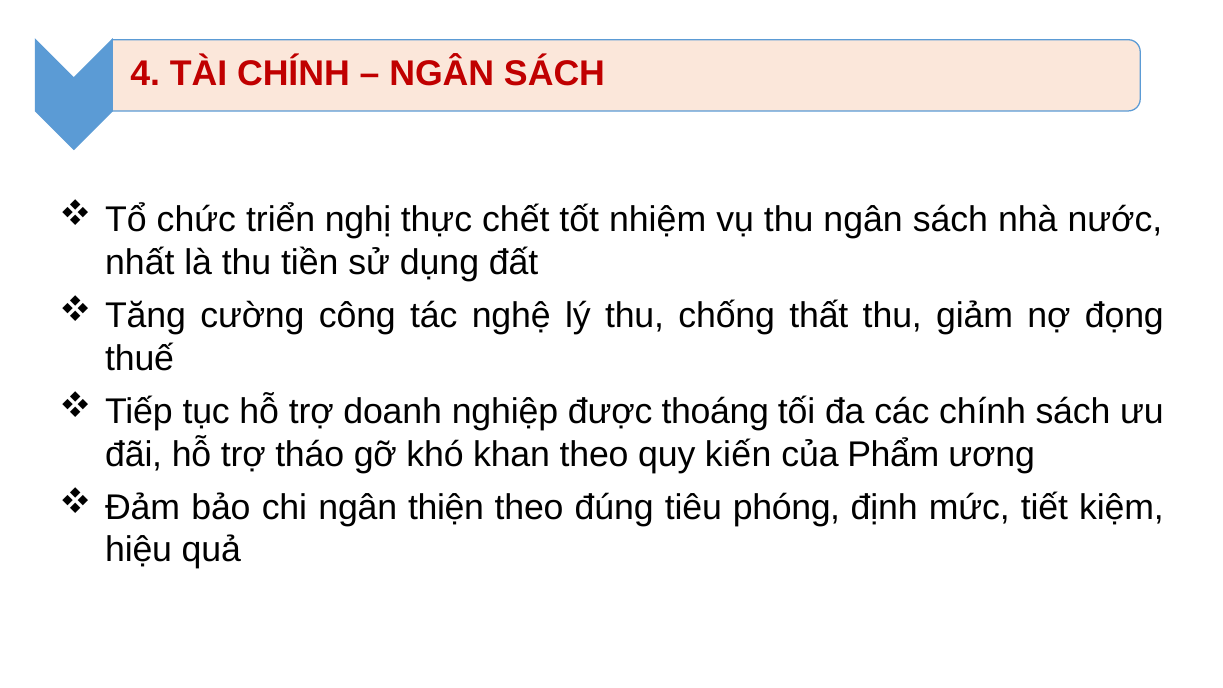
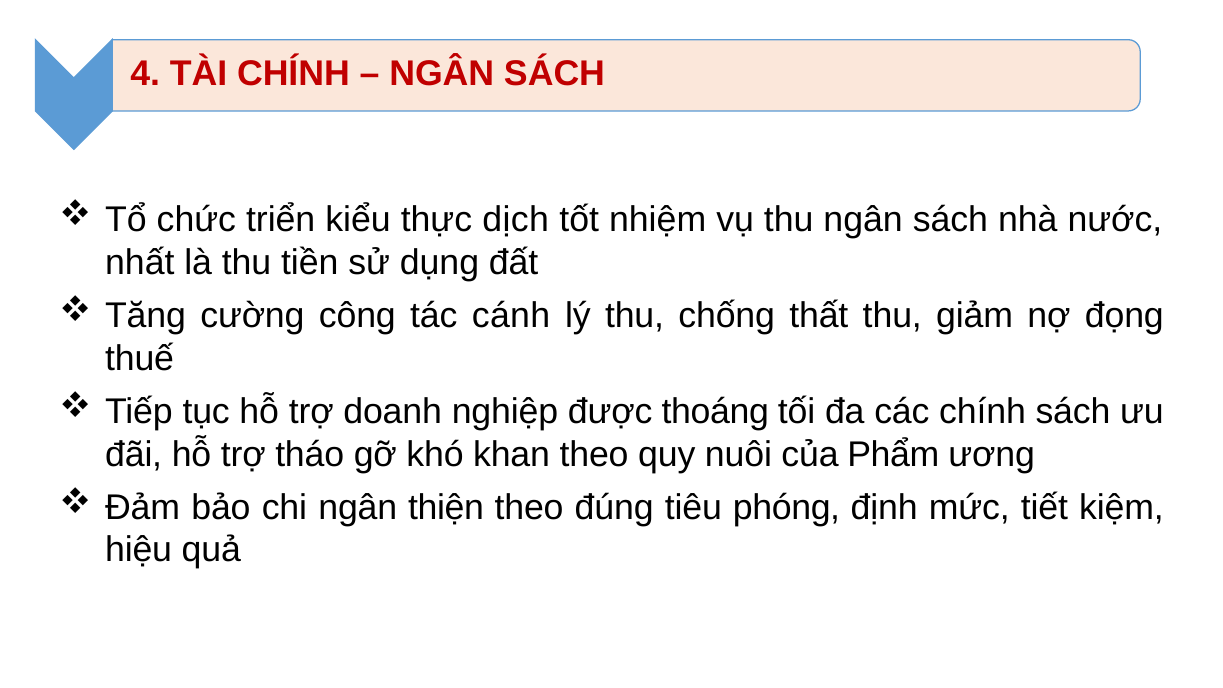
nghị: nghị -> kiểu
chết: chết -> dịch
nghệ: nghệ -> cánh
kiến: kiến -> nuôi
